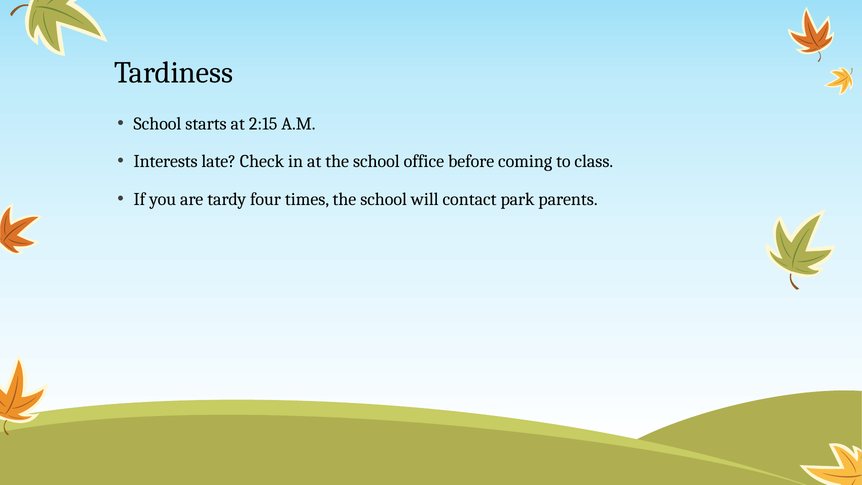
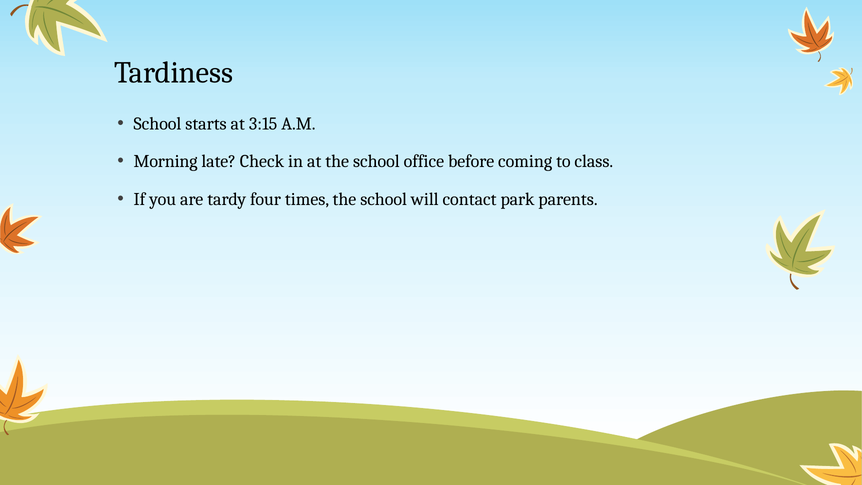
2:15: 2:15 -> 3:15
Interests: Interests -> Morning
